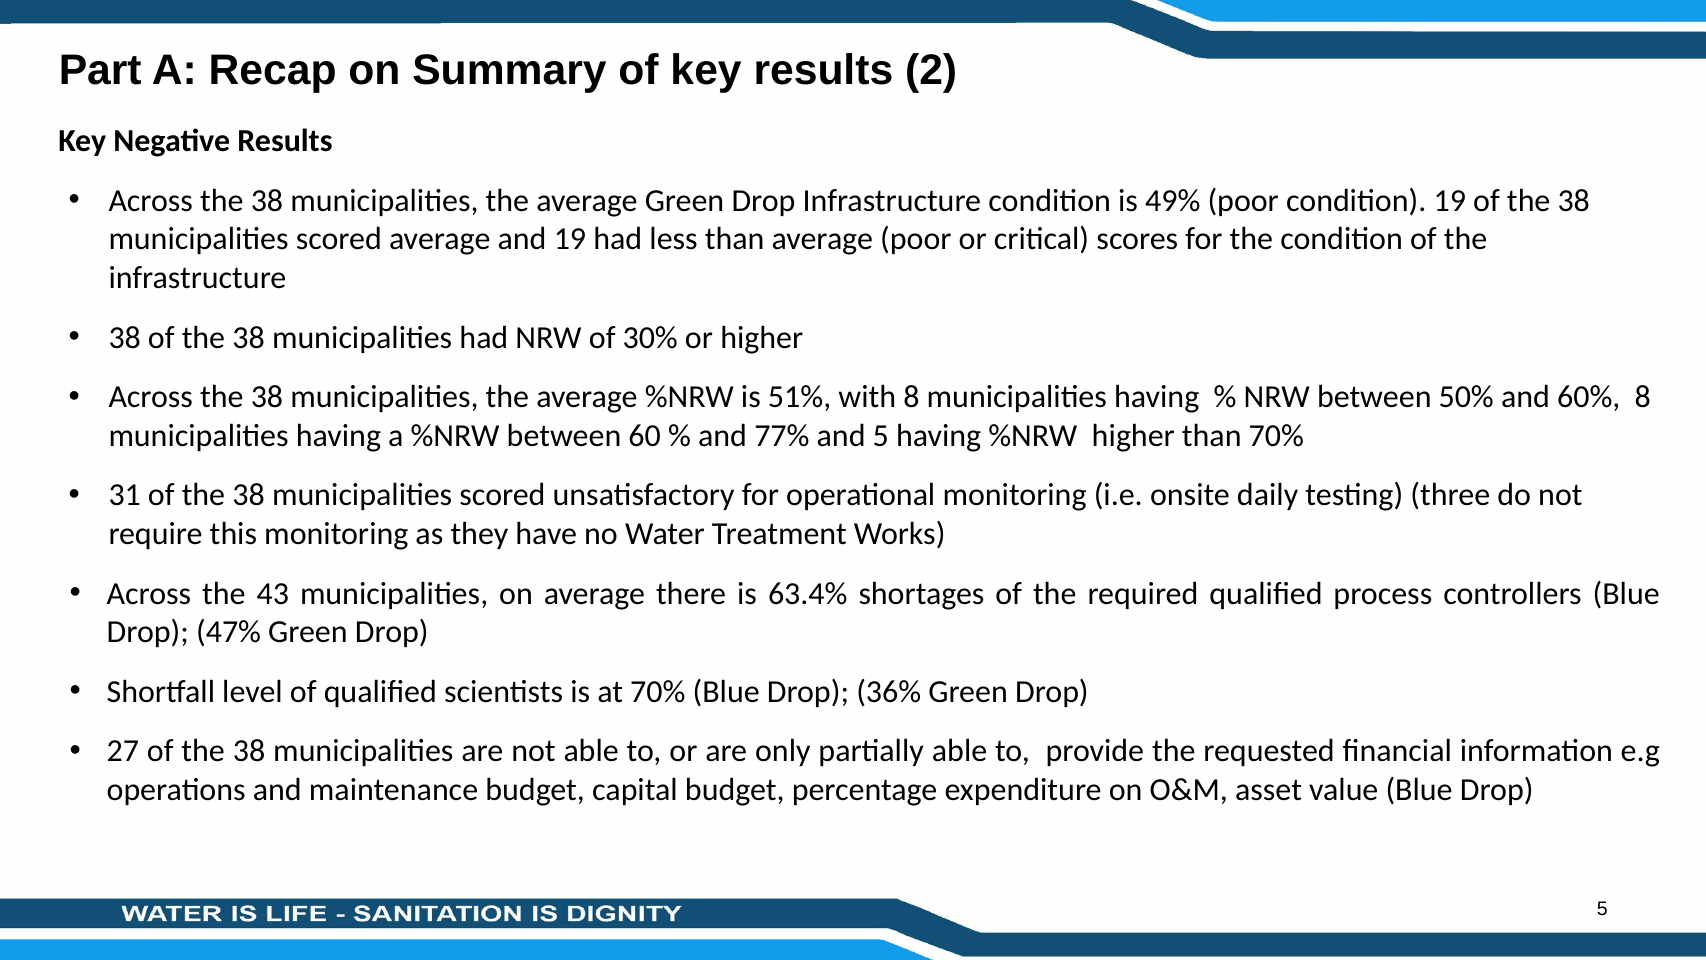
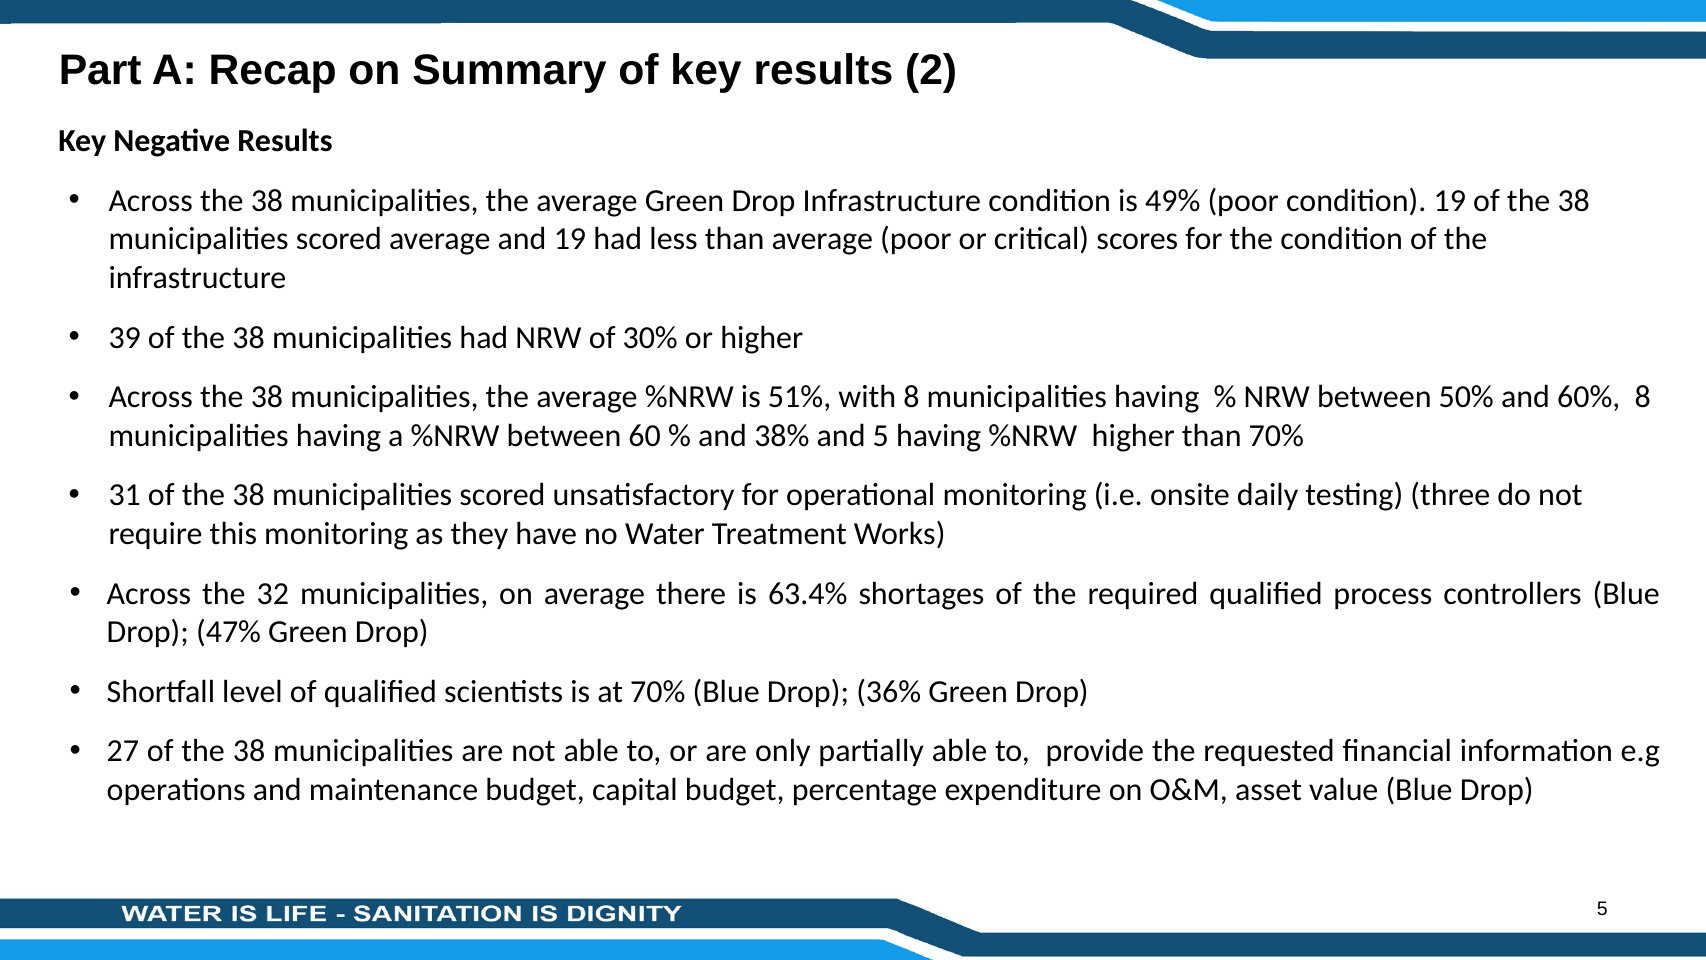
38 at (125, 337): 38 -> 39
77%: 77% -> 38%
43: 43 -> 32
